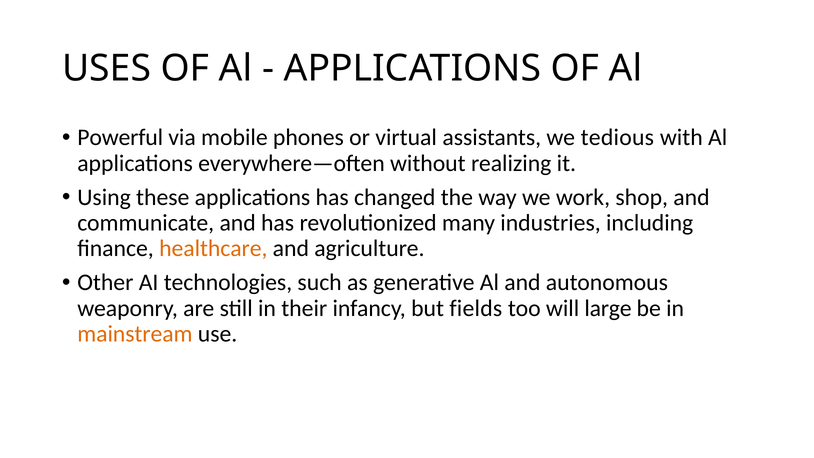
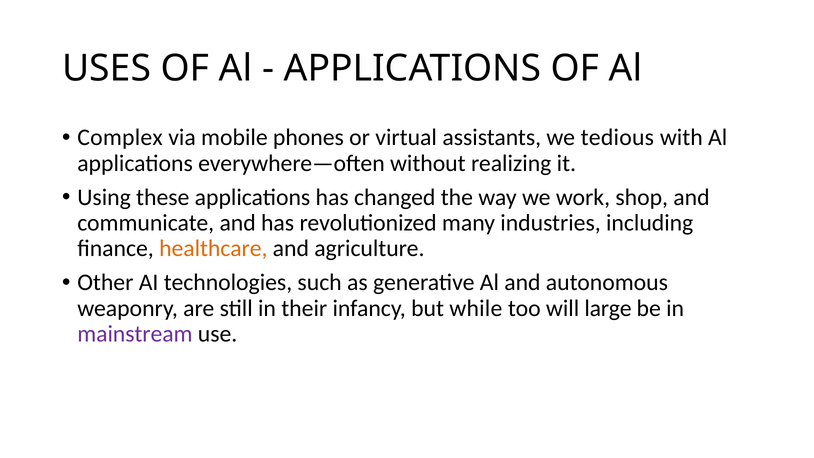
Powerful: Powerful -> Complex
fields: fields -> while
mainstream colour: orange -> purple
